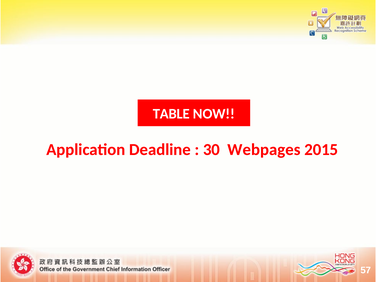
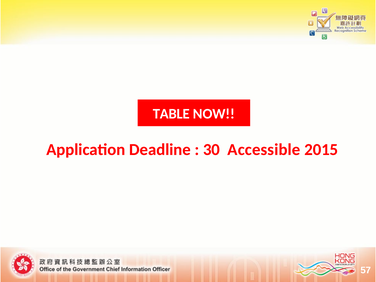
Webpages: Webpages -> Accessible
